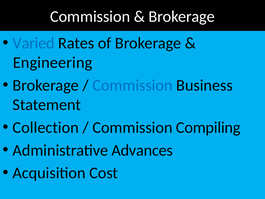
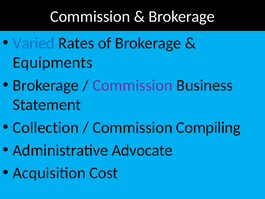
Engineering: Engineering -> Equipments
Commission at (132, 85) colour: blue -> purple
Advances: Advances -> Advocate
